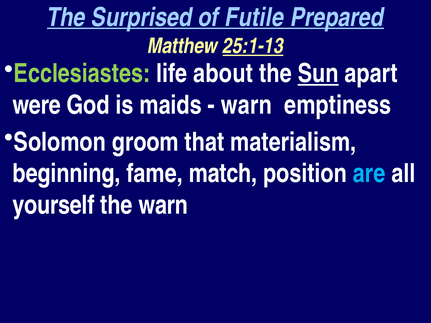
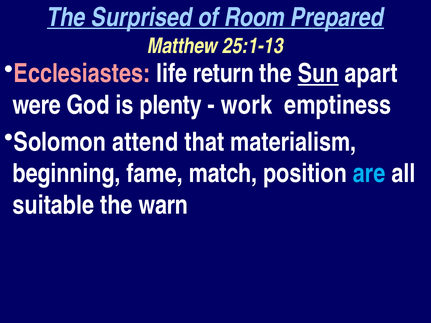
Futile: Futile -> Room
25:1-13 underline: present -> none
Ecclesiastes colour: light green -> pink
about: about -> return
maids: maids -> plenty
warn at (246, 105): warn -> work
groom: groom -> attend
yourself: yourself -> suitable
